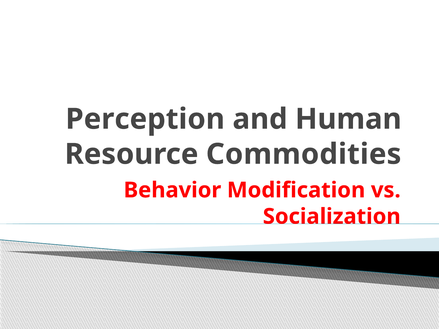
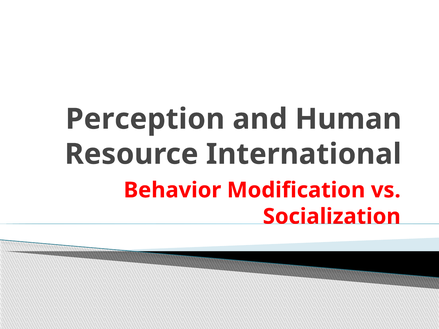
Commodities: Commodities -> International
